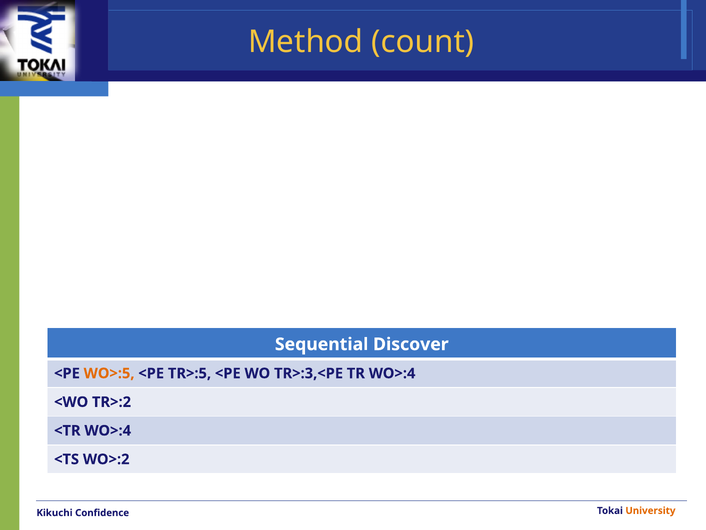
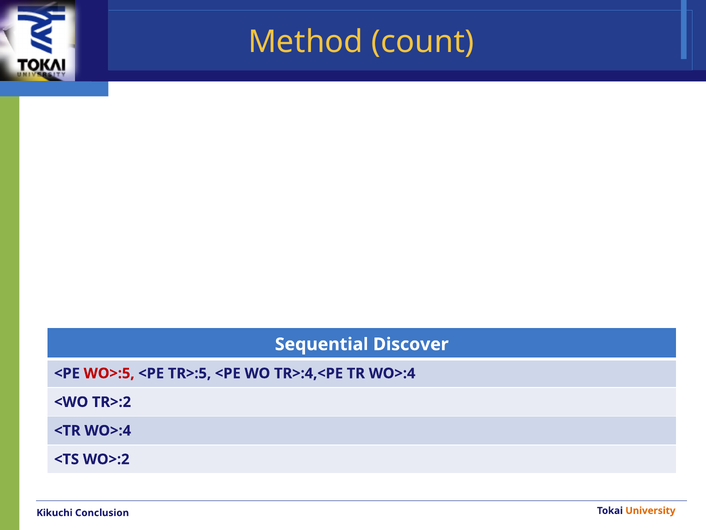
WO>:5 colour: orange -> red
TR>:3,<PE: TR>:3,<PE -> TR>:4,<PE
Confidence: Confidence -> Conclusion
